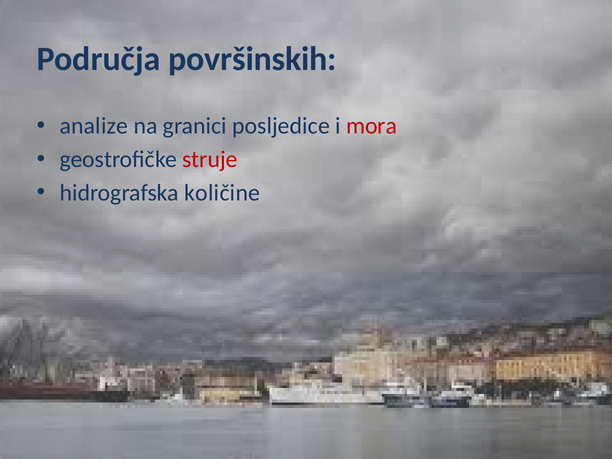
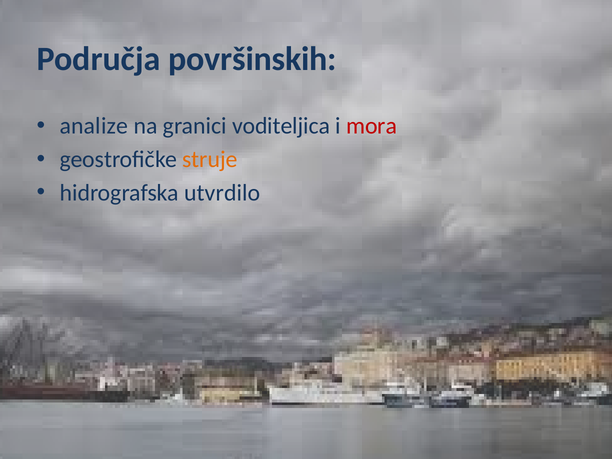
posljedice: posljedice -> voditeljica
struje colour: red -> orange
količine: količine -> utvrdilo
